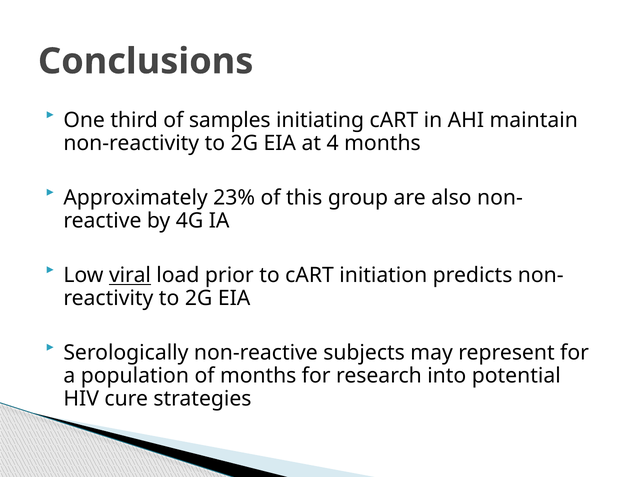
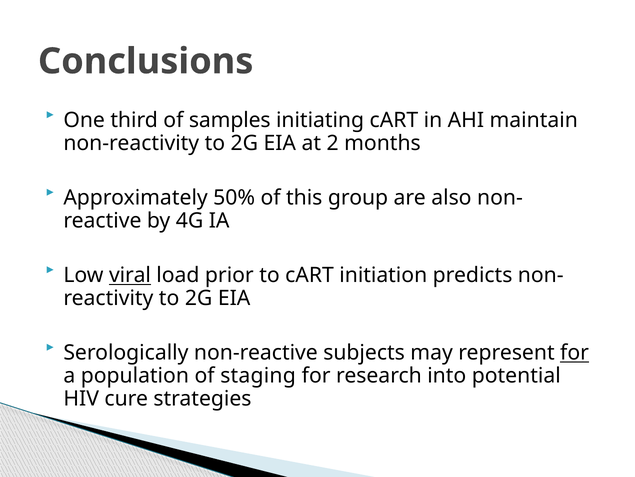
4: 4 -> 2
23%: 23% -> 50%
for at (575, 352) underline: none -> present
of months: months -> staging
